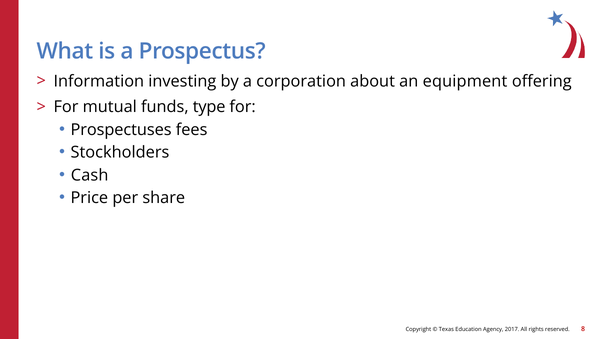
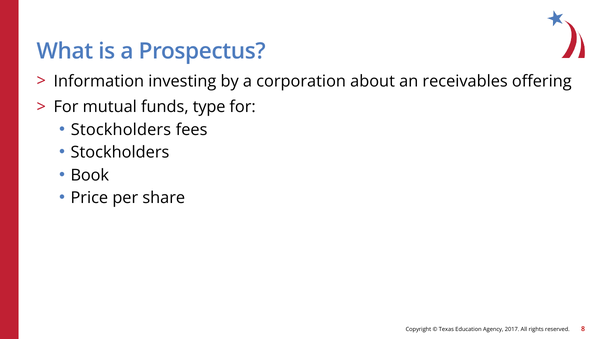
equipment: equipment -> receivables
Prospectuses at (121, 130): Prospectuses -> Stockholders
Cash: Cash -> Book
